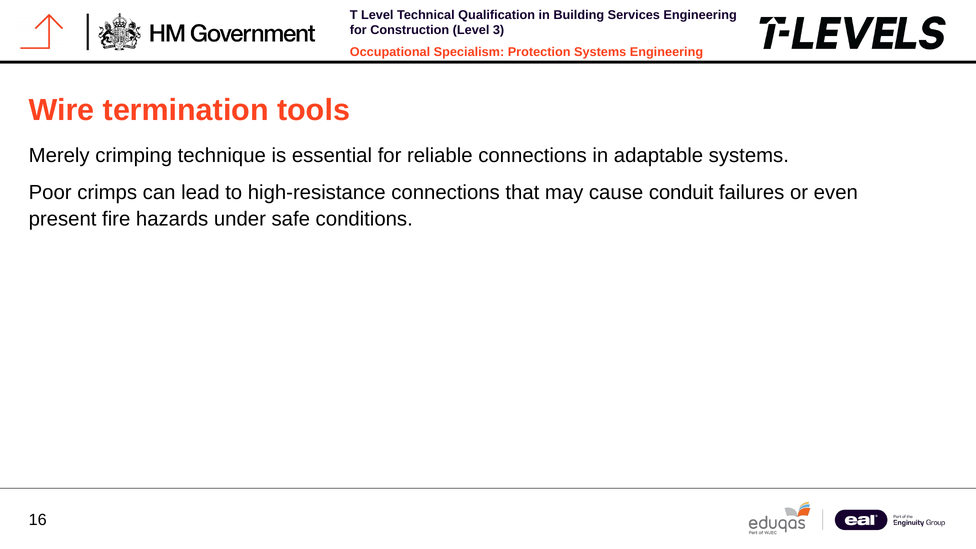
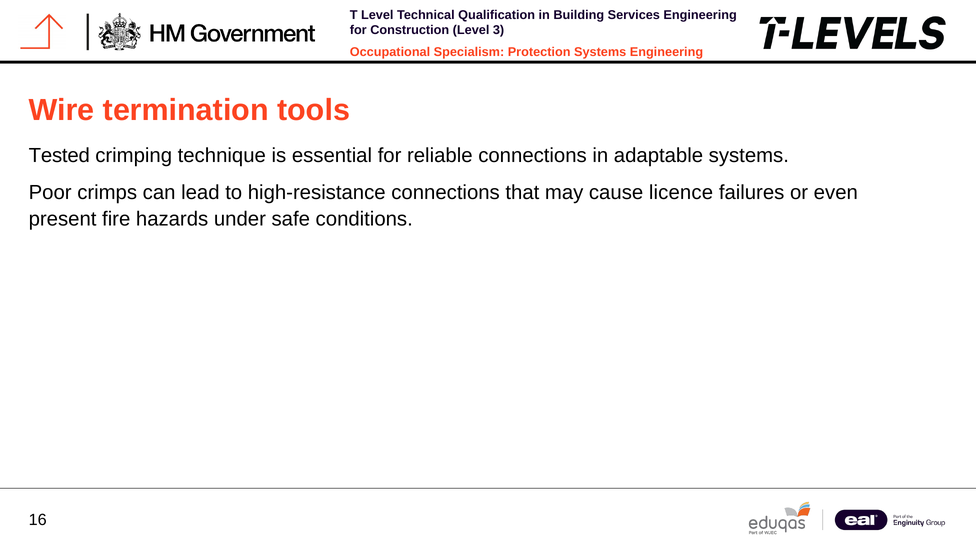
Merely: Merely -> Tested
conduit: conduit -> licence
